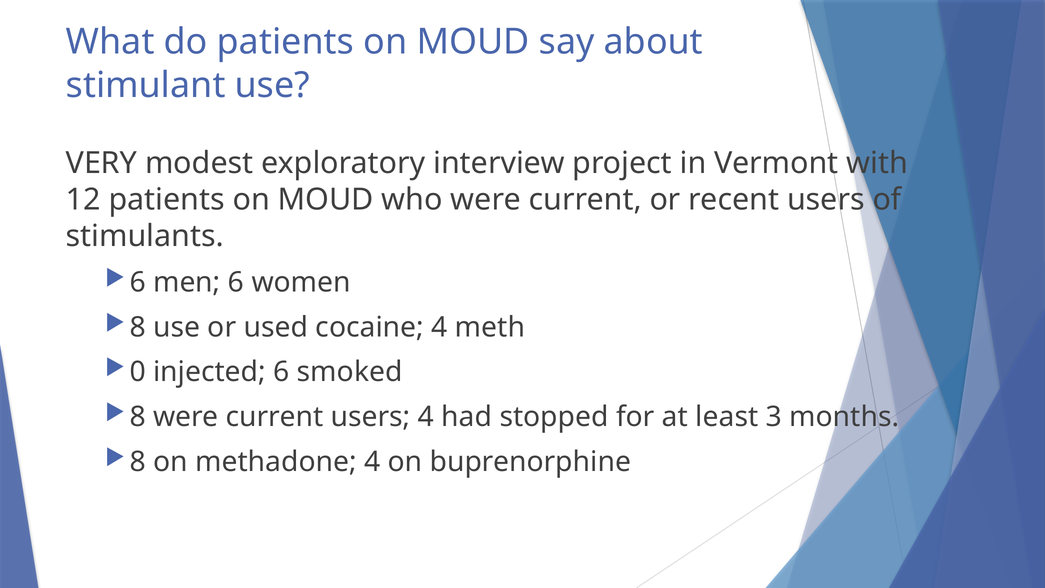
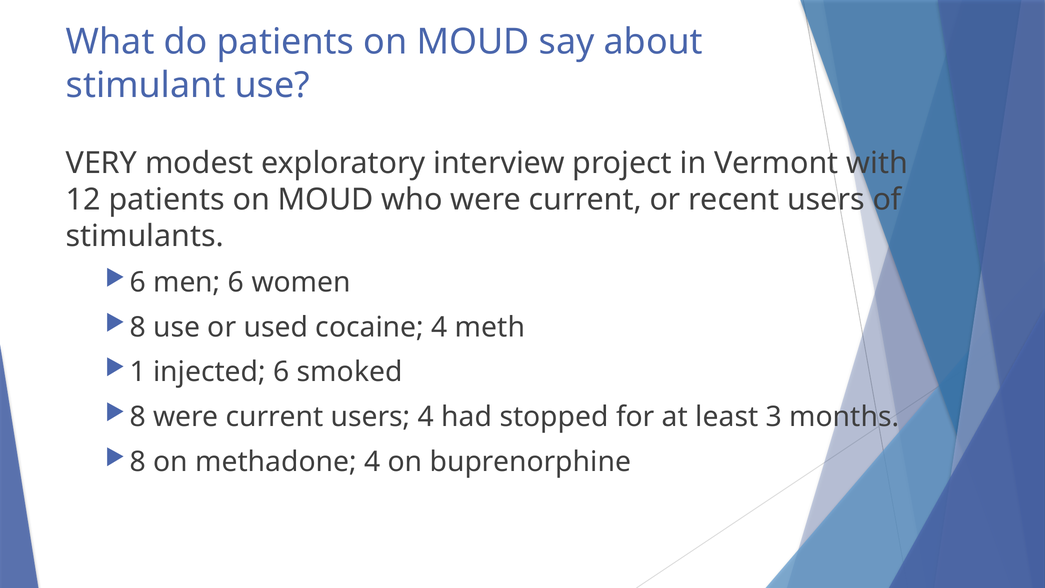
0: 0 -> 1
